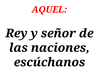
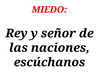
AQUEL: AQUEL -> MIEDO
